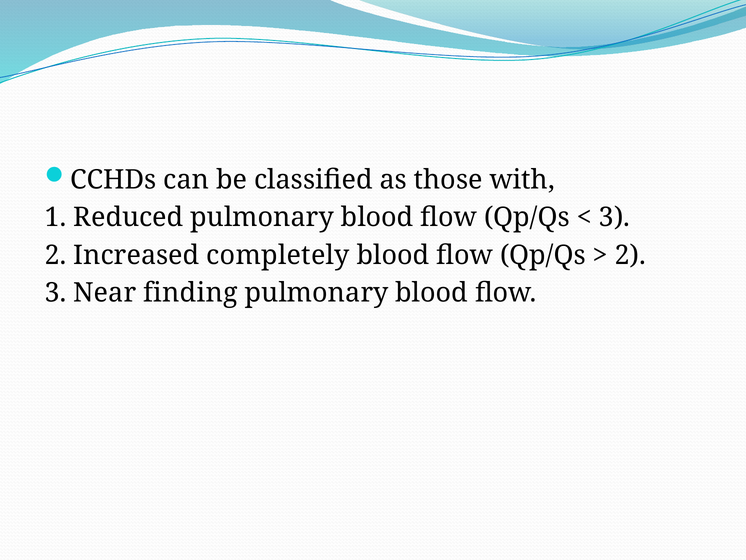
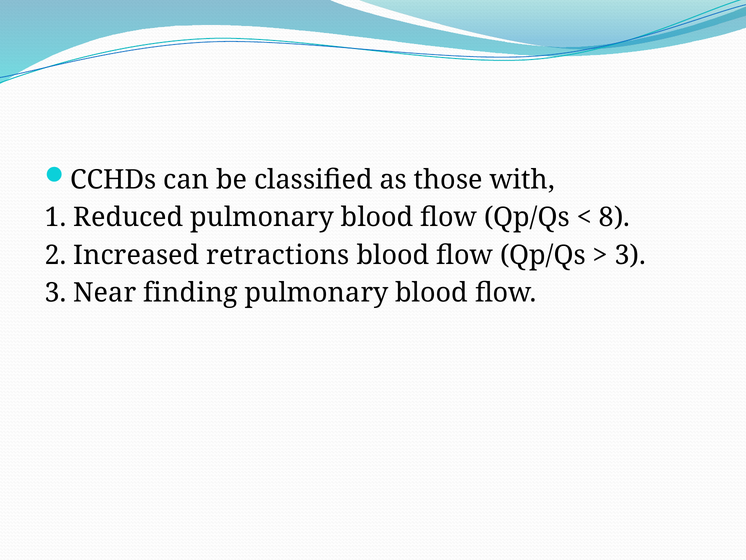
3 at (615, 217): 3 -> 8
completely: completely -> retractions
2 at (630, 255): 2 -> 3
